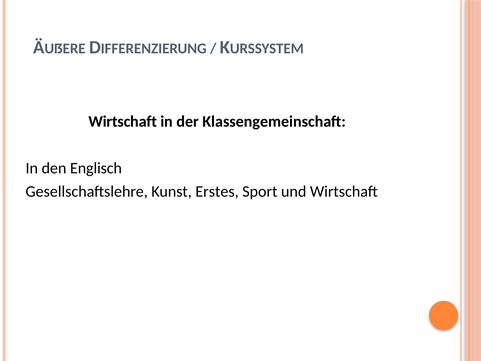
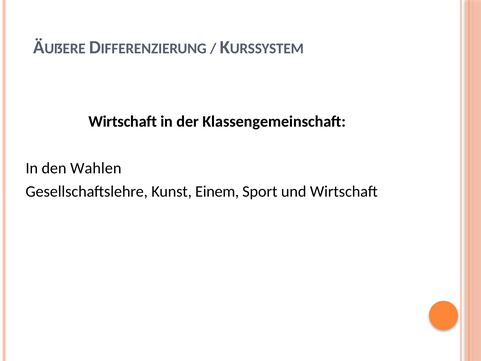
Englisch: Englisch -> Wahlen
Erstes: Erstes -> Einem
